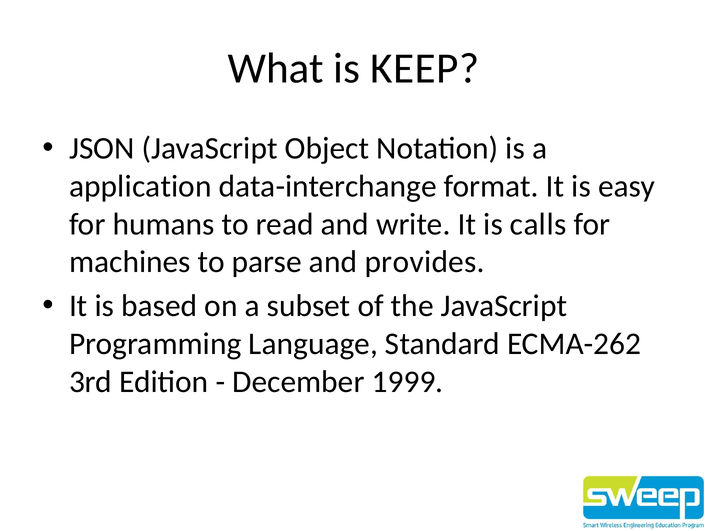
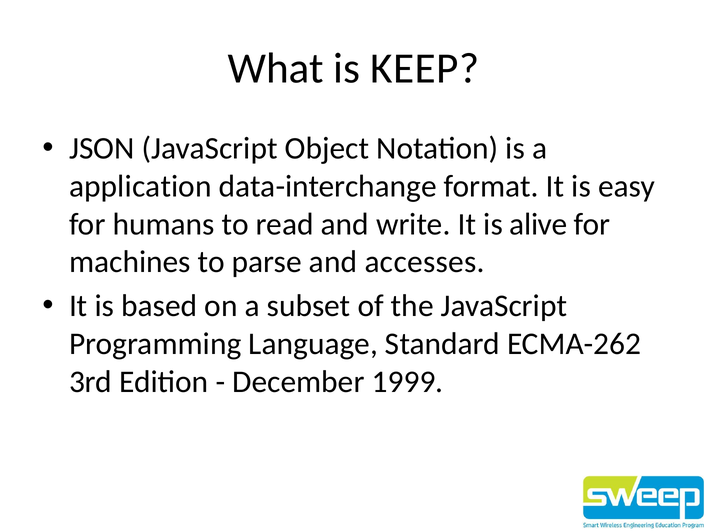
calls: calls -> alive
provides: provides -> accesses
